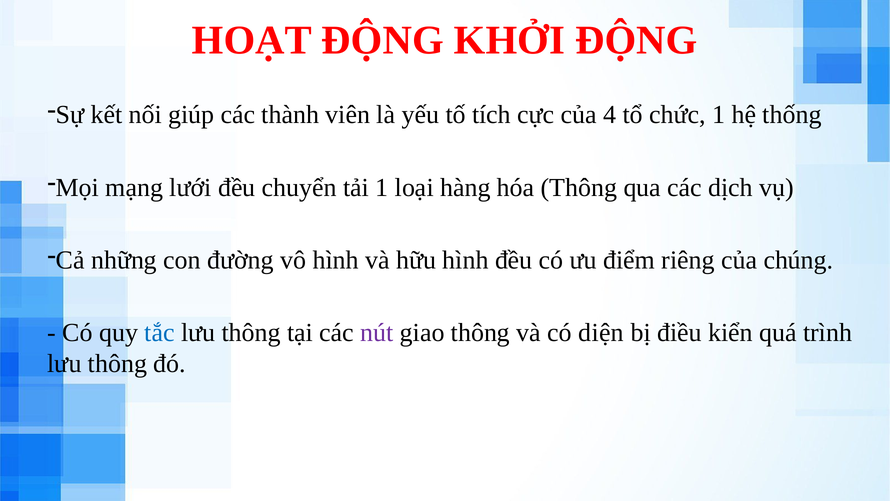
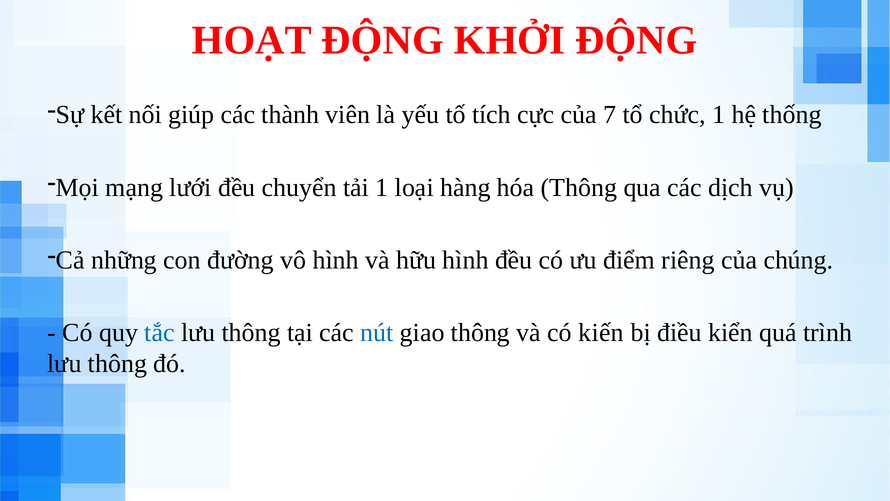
4: 4 -> 7
nút colour: purple -> blue
diện: diện -> kiến
